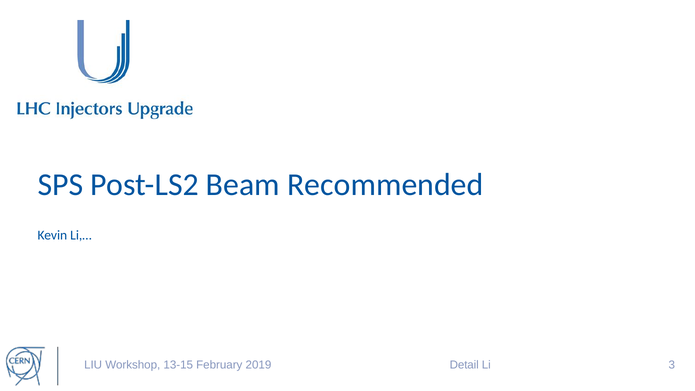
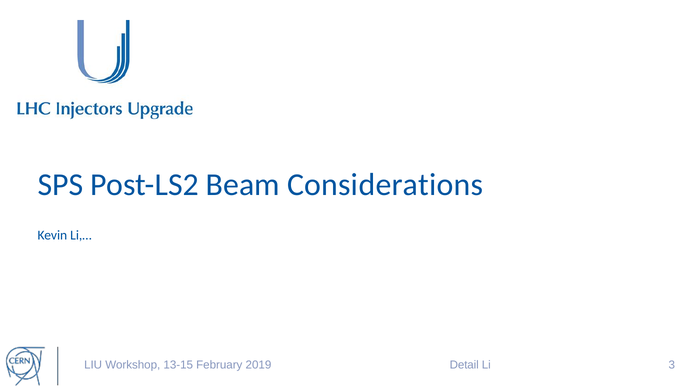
Recommended: Recommended -> Considerations
